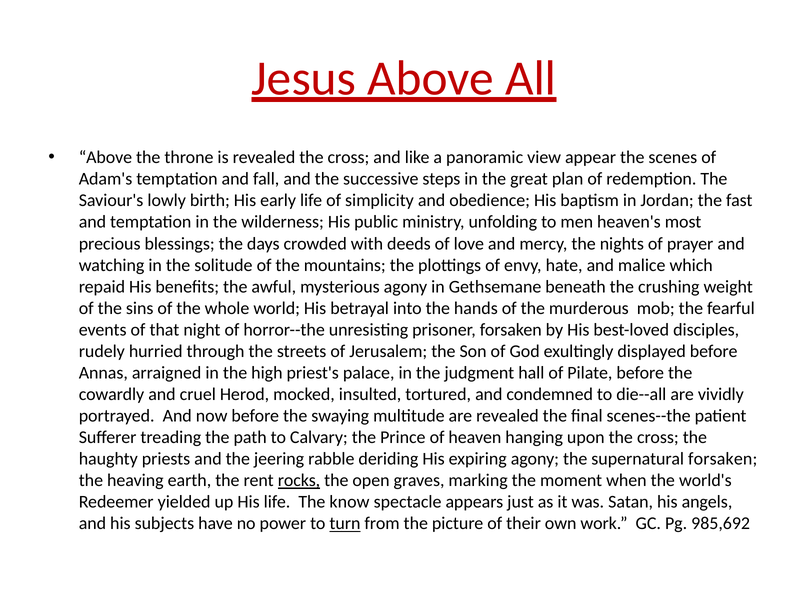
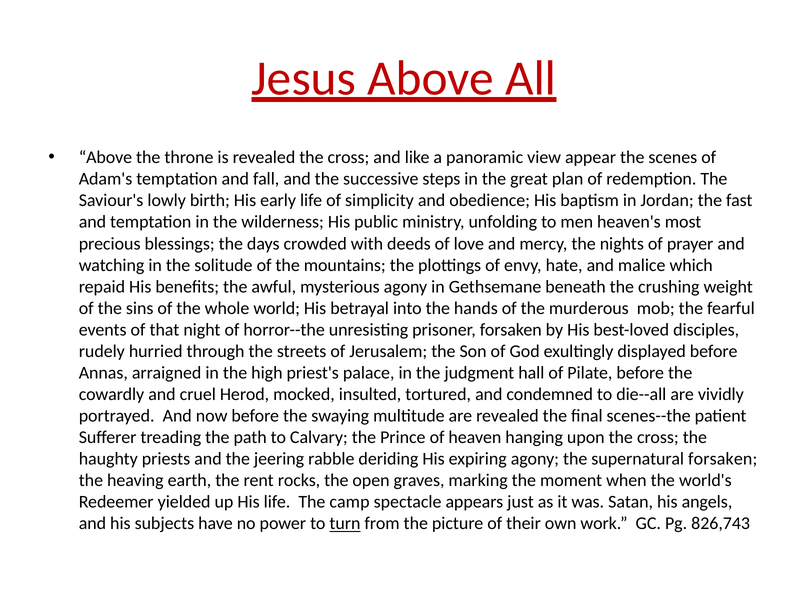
rocks underline: present -> none
know: know -> camp
985,692: 985,692 -> 826,743
